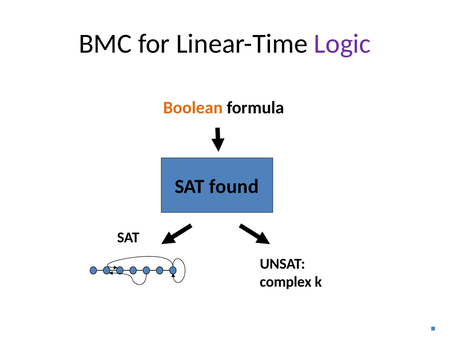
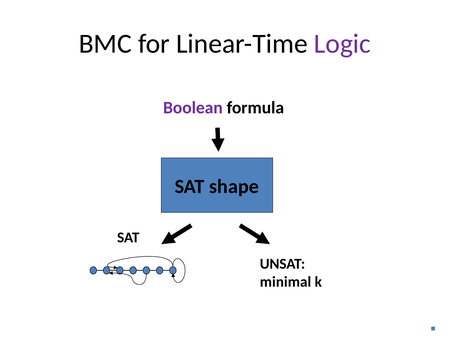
Boolean colour: orange -> purple
found: found -> shape
complex: complex -> minimal
